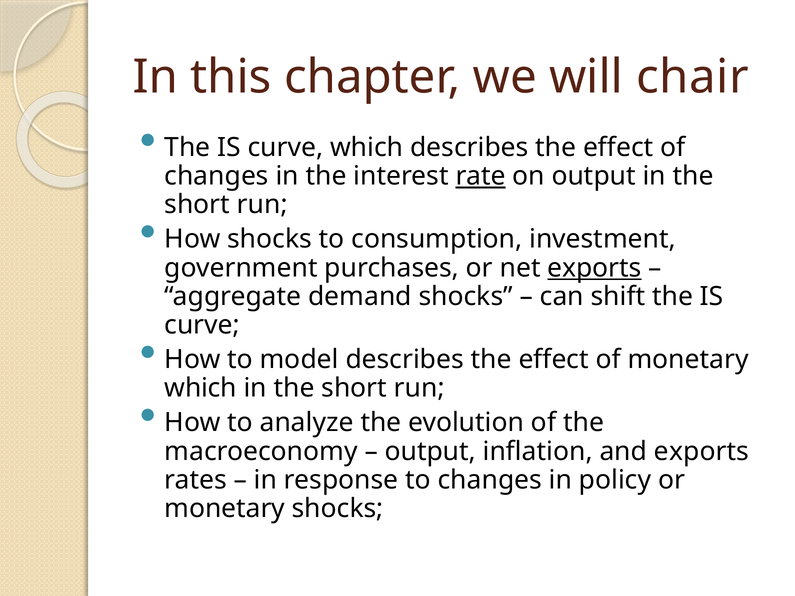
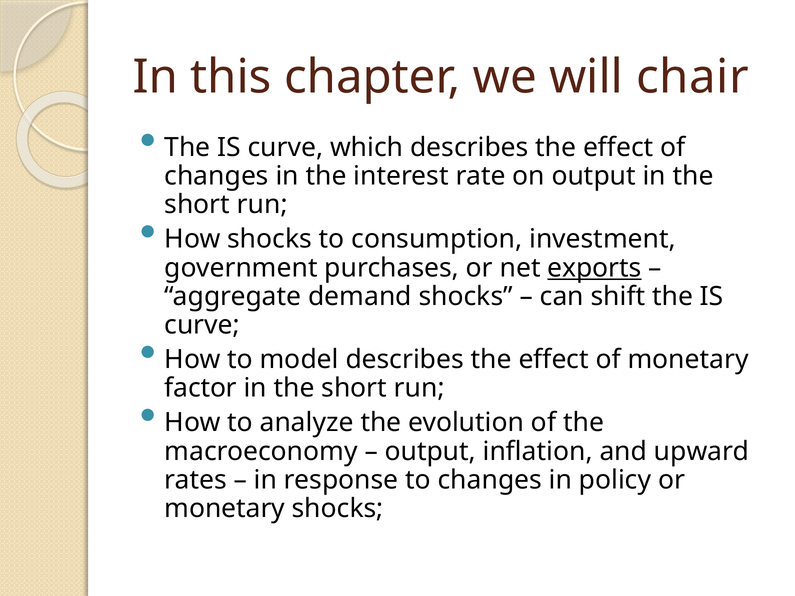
rate underline: present -> none
which at (201, 388): which -> factor
and exports: exports -> upward
